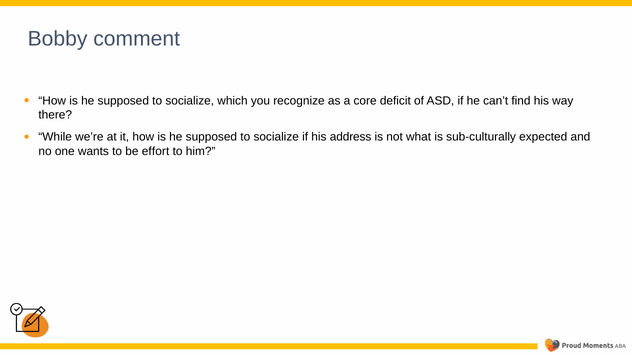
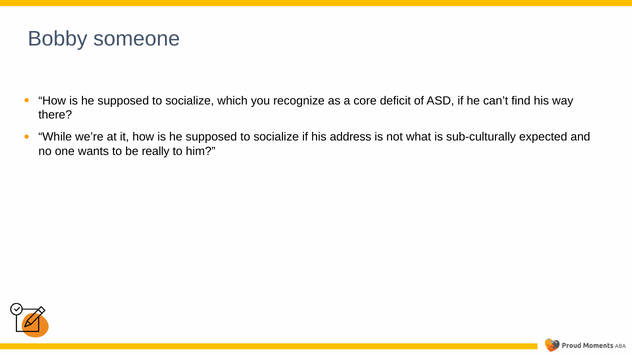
comment: comment -> someone
effort: effort -> really
